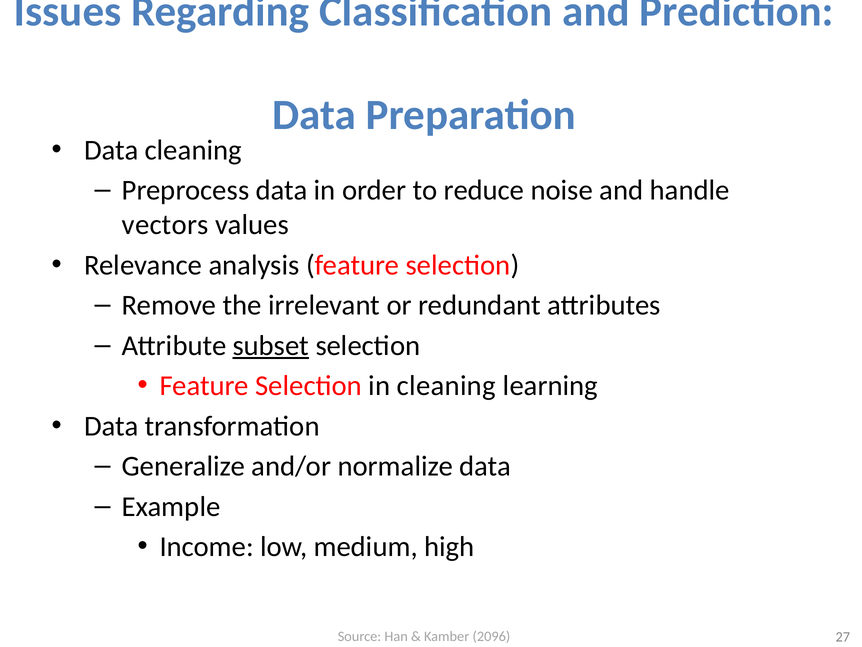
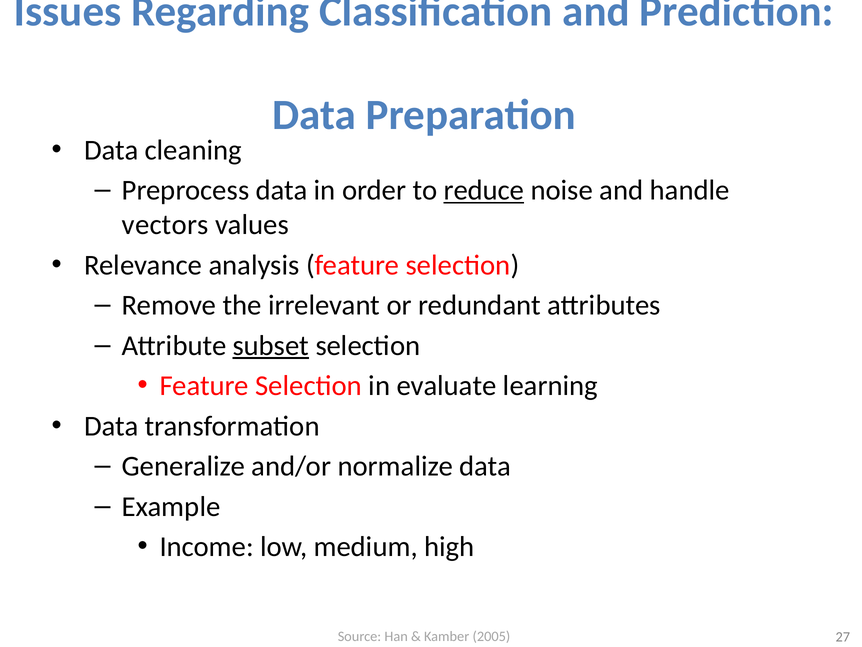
reduce underline: none -> present
in cleaning: cleaning -> evaluate
2096: 2096 -> 2005
